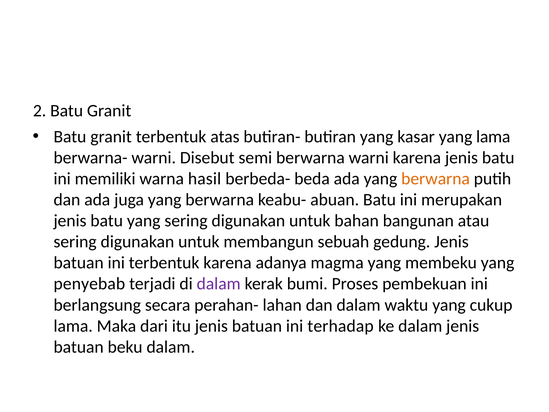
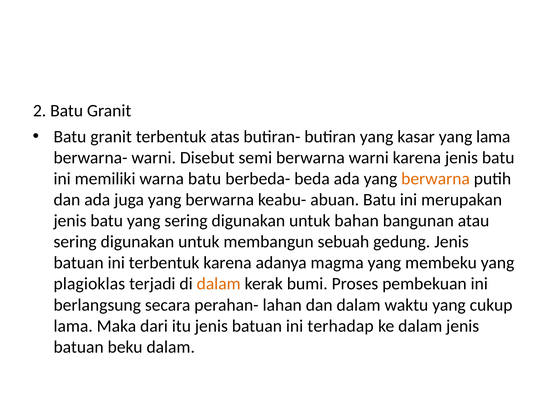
warna hasil: hasil -> batu
penyebab: penyebab -> plagioklas
dalam at (219, 284) colour: purple -> orange
